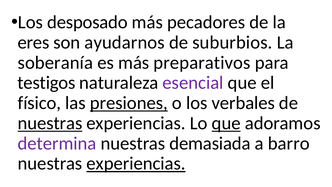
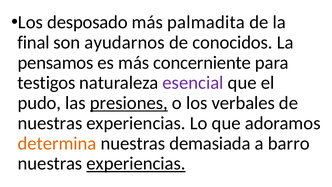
pecadores: pecadores -> palmadita
eres: eres -> final
suburbios: suburbios -> conocidos
soberanía: soberanía -> pensamos
preparativos: preparativos -> concerniente
físico: físico -> pudo
nuestras at (50, 123) underline: present -> none
que at (226, 123) underline: present -> none
determina colour: purple -> orange
